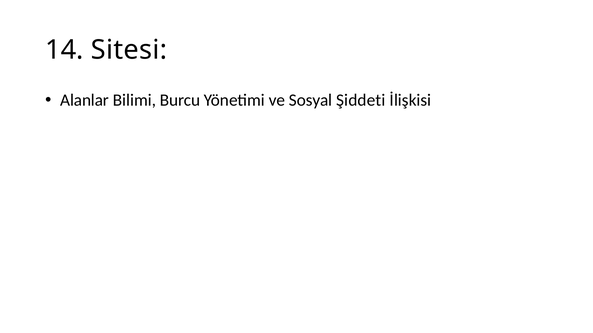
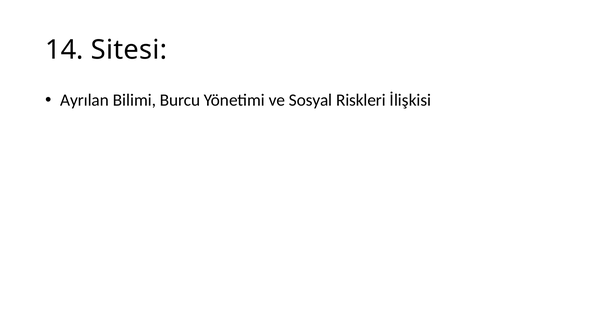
Alanlar: Alanlar -> Ayrılan
Şiddeti: Şiddeti -> Riskleri
